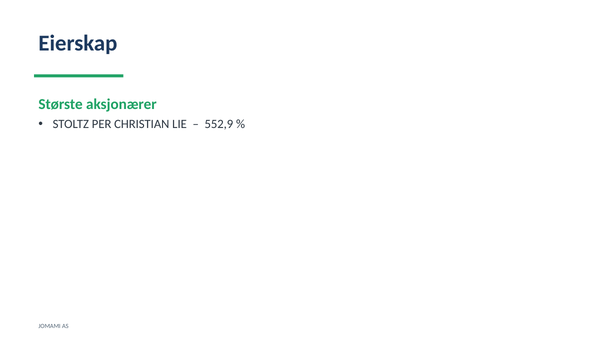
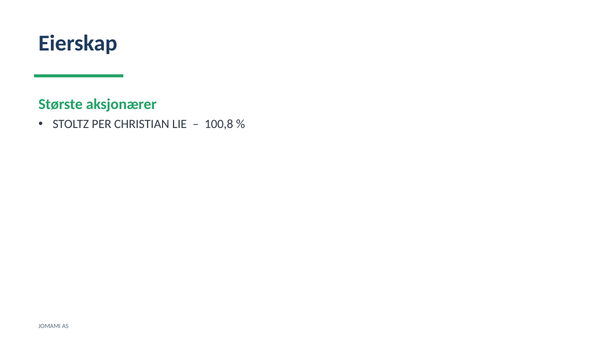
552,9: 552,9 -> 100,8
